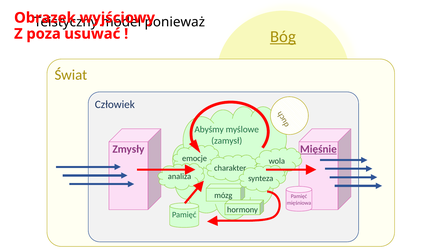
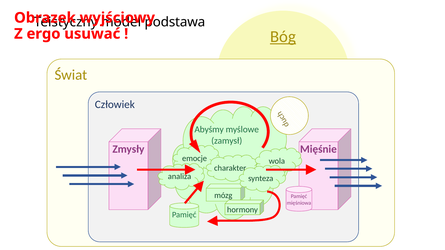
ponieważ: ponieważ -> podstawa
poza: poza -> ergo
Mięśnie underline: present -> none
